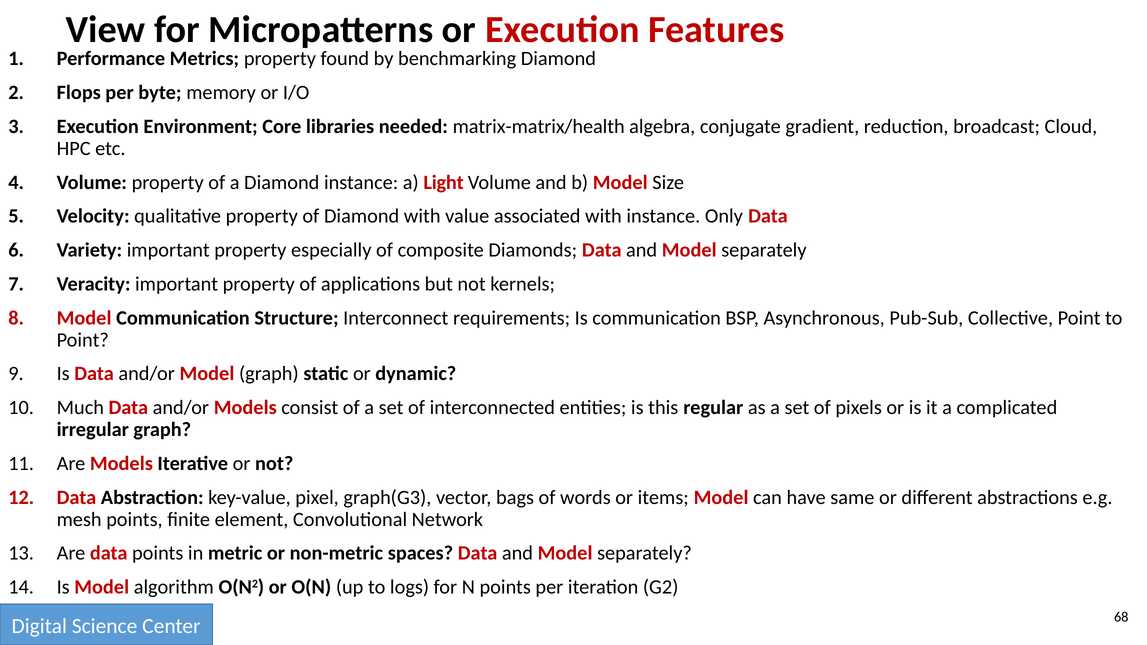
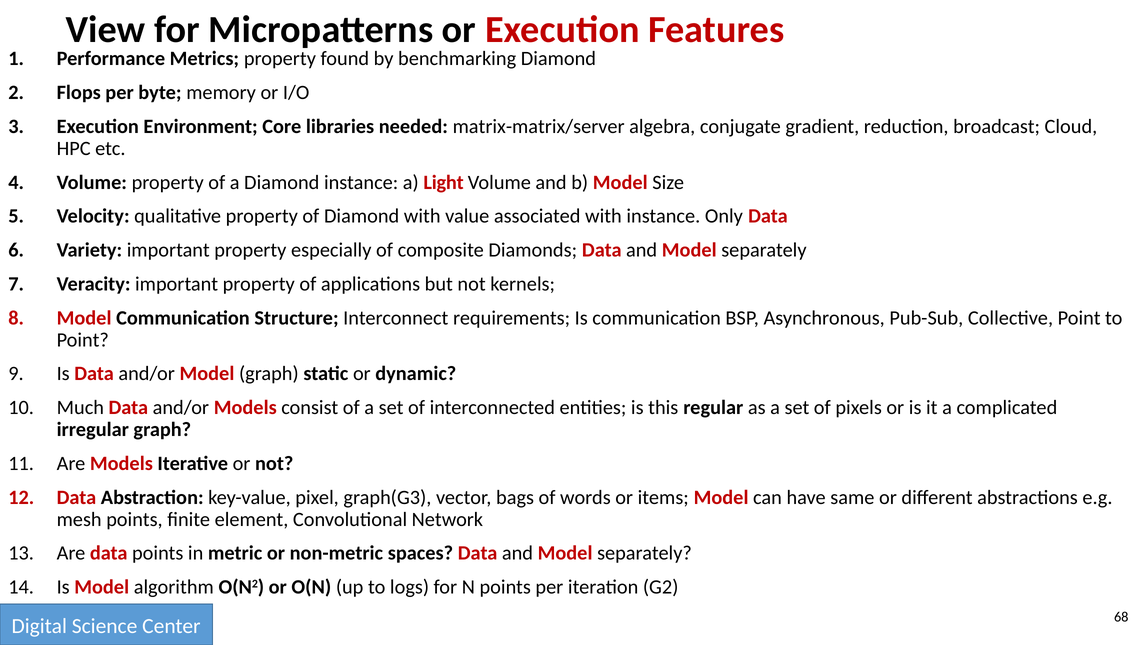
matrix-matrix/health: matrix-matrix/health -> matrix-matrix/server
